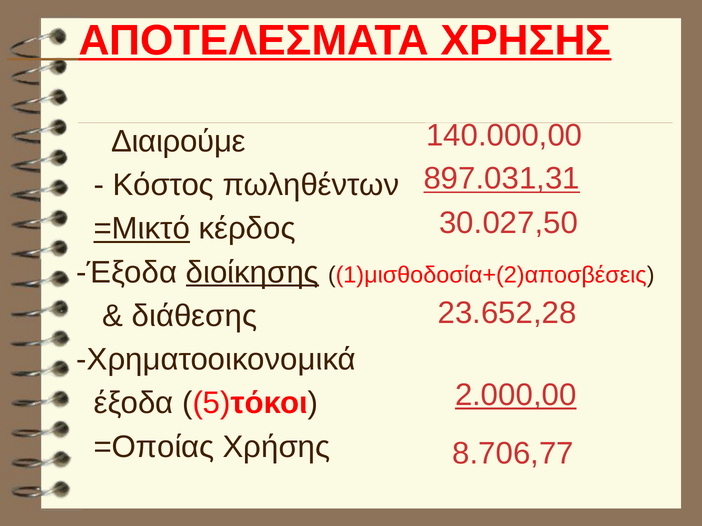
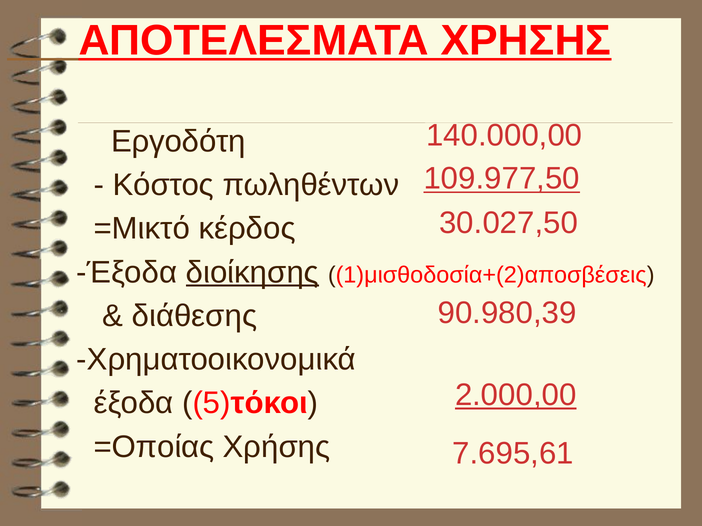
Διαιρούμε: Διαιρούμε -> Εργοδότη
897.031,31: 897.031,31 -> 109.977,50
=Μικτό underline: present -> none
23.652,28: 23.652,28 -> 90.980,39
8.706,77: 8.706,77 -> 7.695,61
